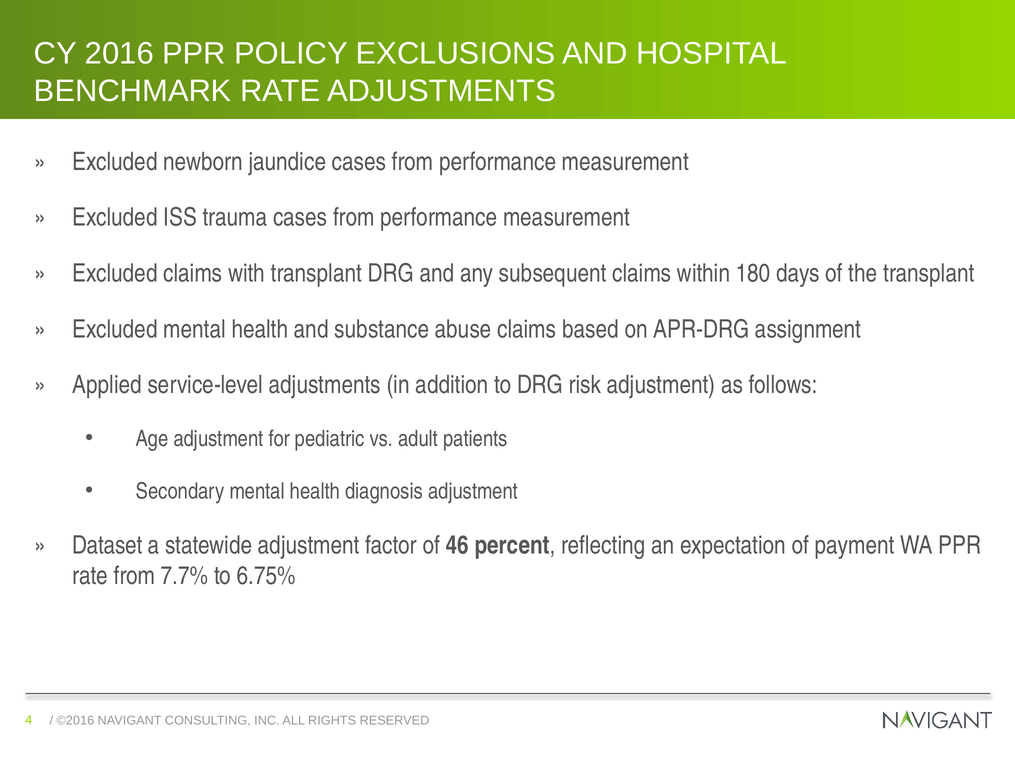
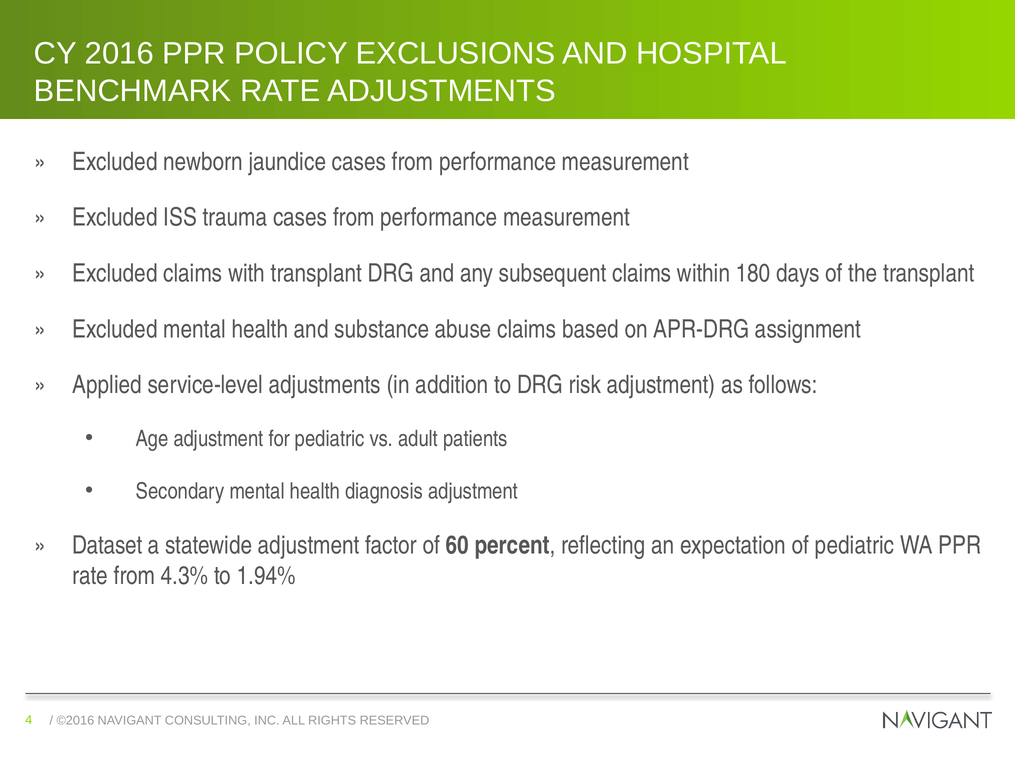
46: 46 -> 60
of payment: payment -> pediatric
7.7%: 7.7% -> 4.3%
6.75%: 6.75% -> 1.94%
